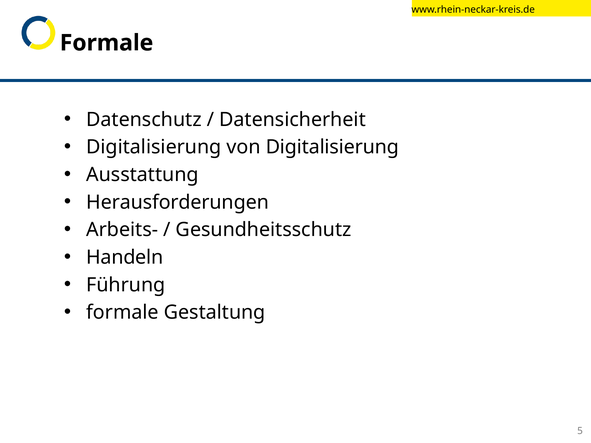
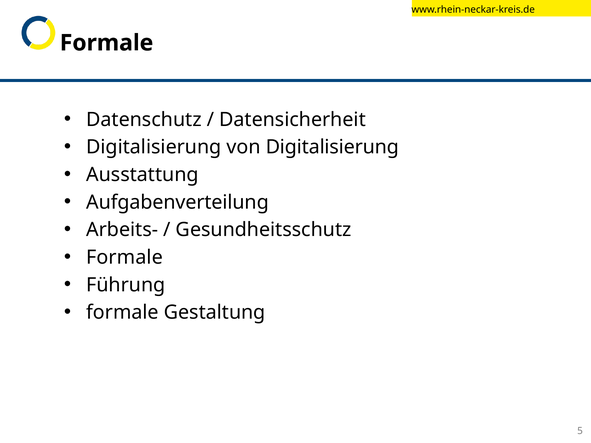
Herausforderungen: Herausforderungen -> Aufgabenverteilung
Handeln at (125, 257): Handeln -> Formale
